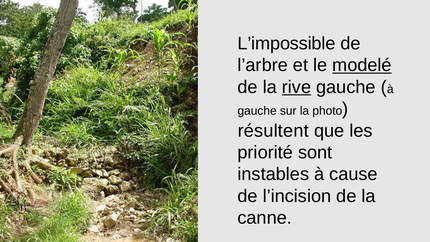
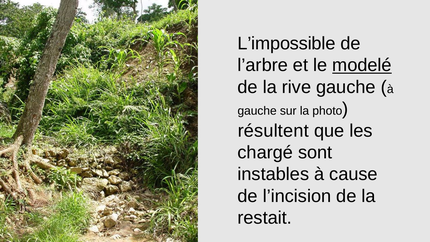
rive underline: present -> none
priorité: priorité -> chargé
canne: canne -> restait
